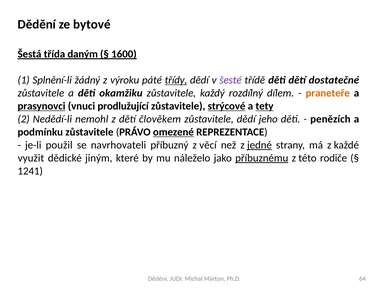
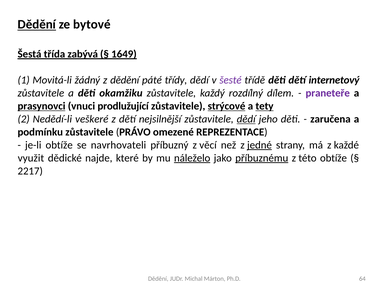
Dědění at (37, 24) underline: none -> present
daným: daným -> zabývá
1600: 1600 -> 1649
Splnění-li: Splnění-li -> Movitá-li
z výroku: výroku -> dědění
třídy underline: present -> none
dostatečné: dostatečné -> internetový
praneteře colour: orange -> purple
nemohl: nemohl -> veškeré
člověkem: člověkem -> nejsilnější
dědí at (246, 119) underline: none -> present
penězích: penězích -> zaručena
omezené underline: present -> none
je-li použil: použil -> obtíže
jiným: jiným -> najde
náleželo underline: none -> present
této rodiče: rodiče -> obtíže
1241: 1241 -> 2217
